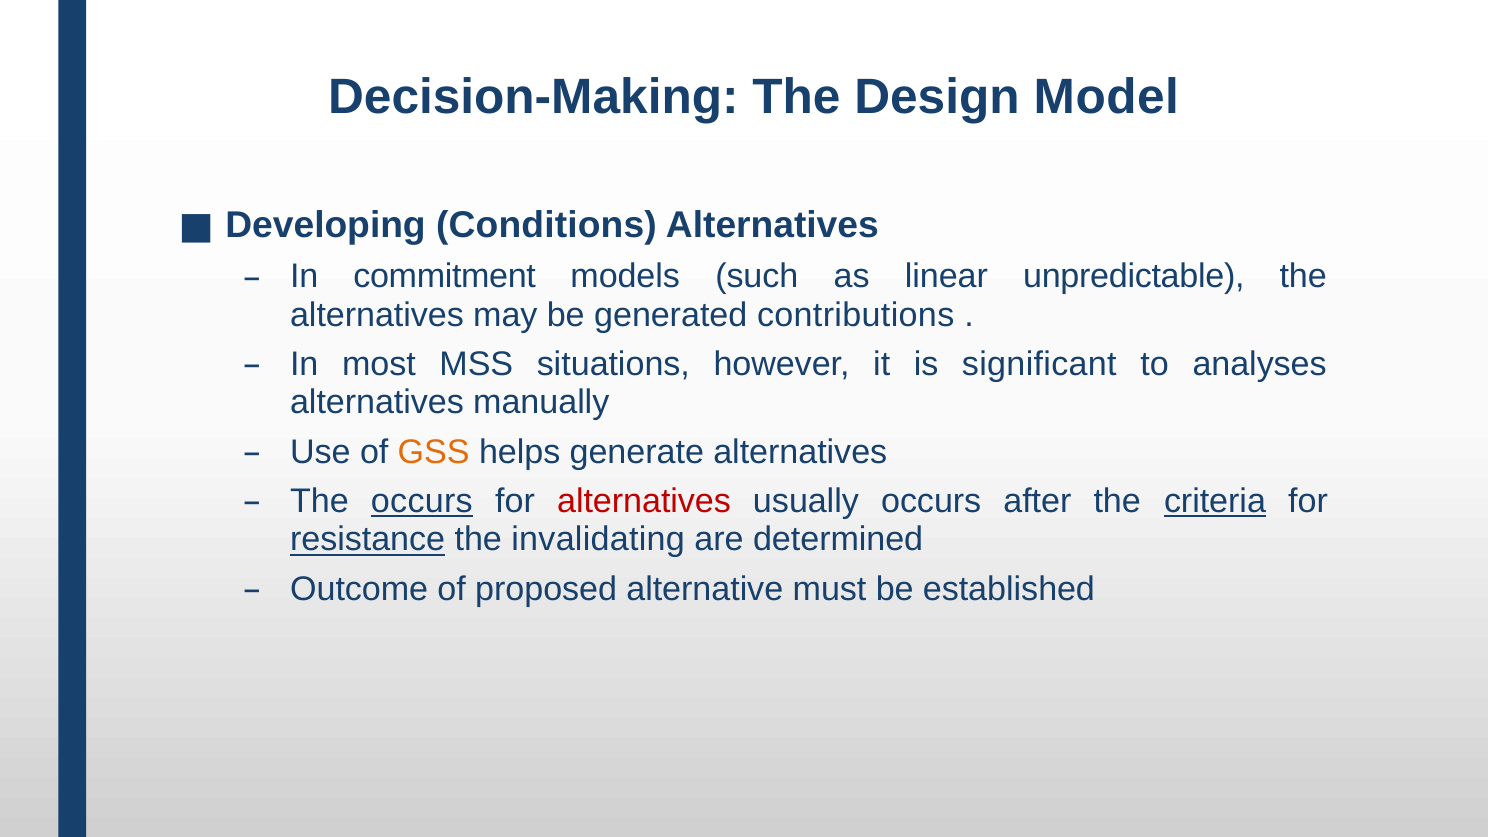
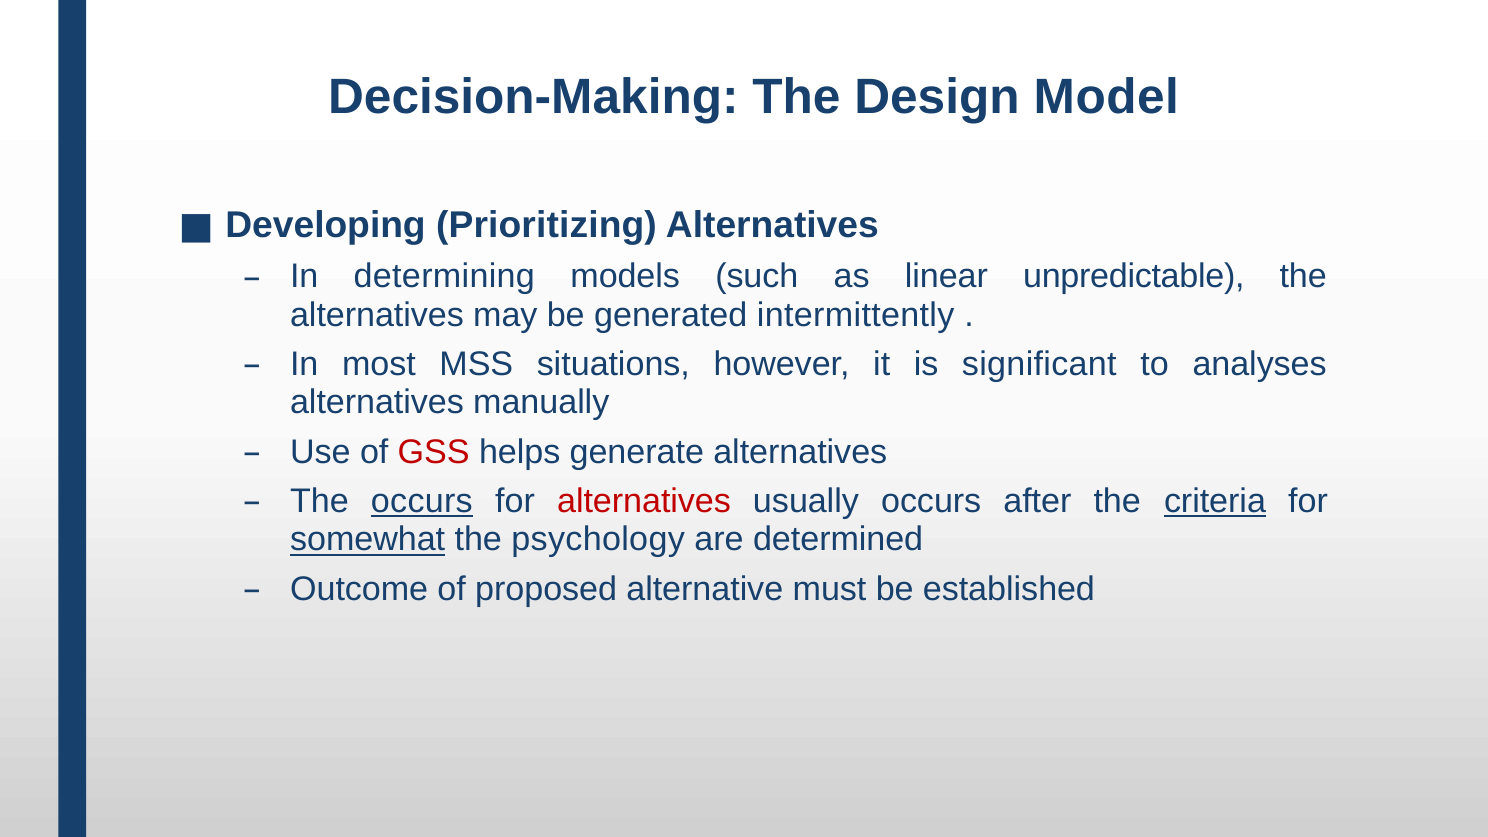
Conditions: Conditions -> Prioritizing
commitment: commitment -> determining
contributions: contributions -> intermittently
GSS colour: orange -> red
resistance: resistance -> somewhat
invalidating: invalidating -> psychology
